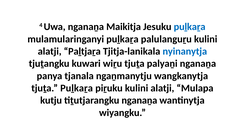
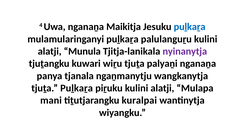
Paḻtjaṟa: Paḻtjaṟa -> Munula
nyinanytja colour: blue -> purple
kutju: kutju -> mani
tiṯutjarangku nganaṉa: nganaṉa -> kuralpai
